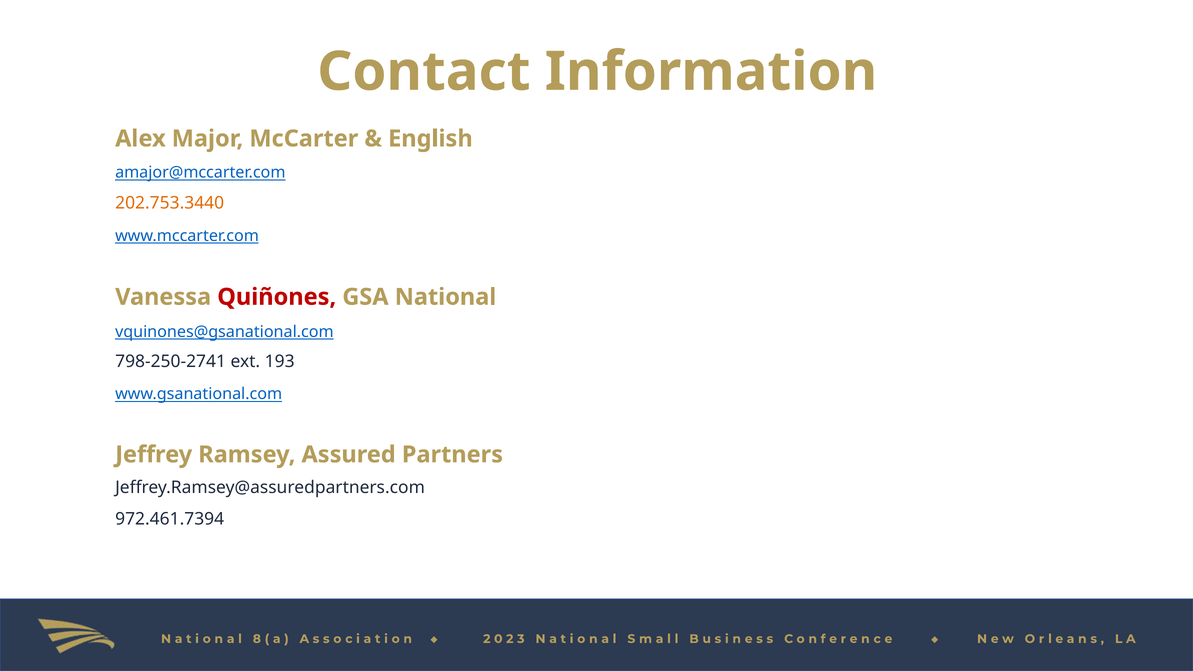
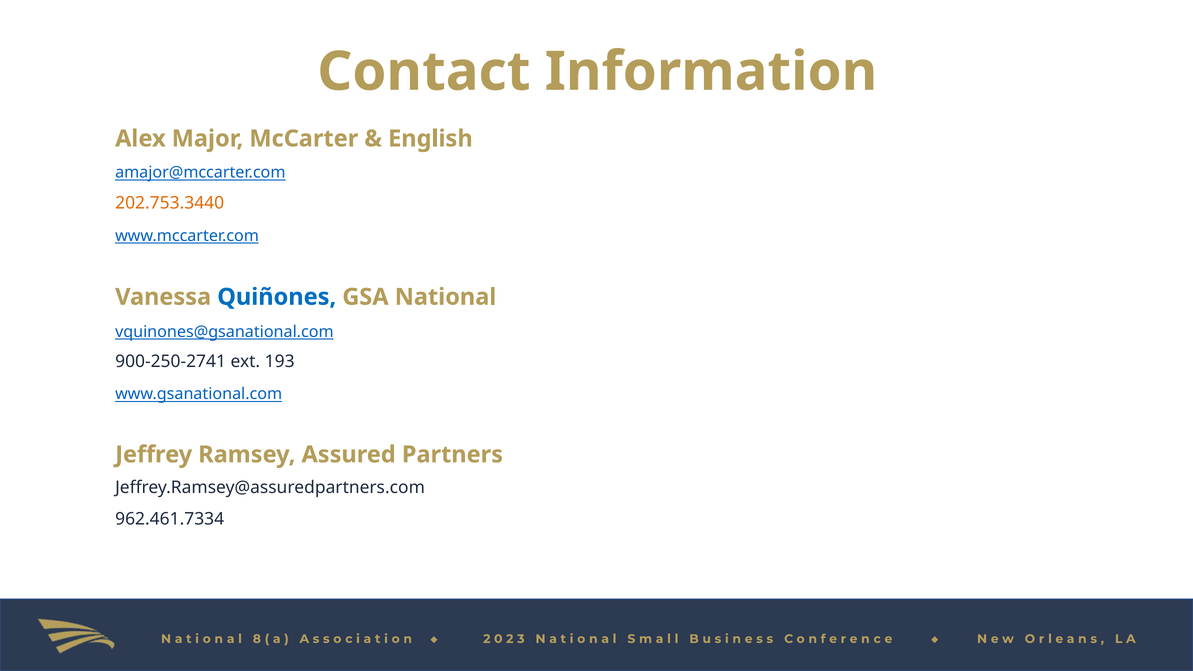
Quiñones colour: red -> blue
798-250-2741: 798-250-2741 -> 900-250-2741
972.461.7394: 972.461.7394 -> 962.461.7334
